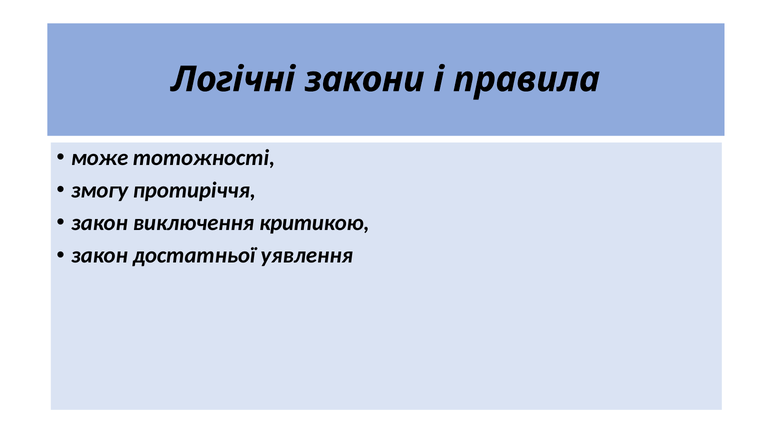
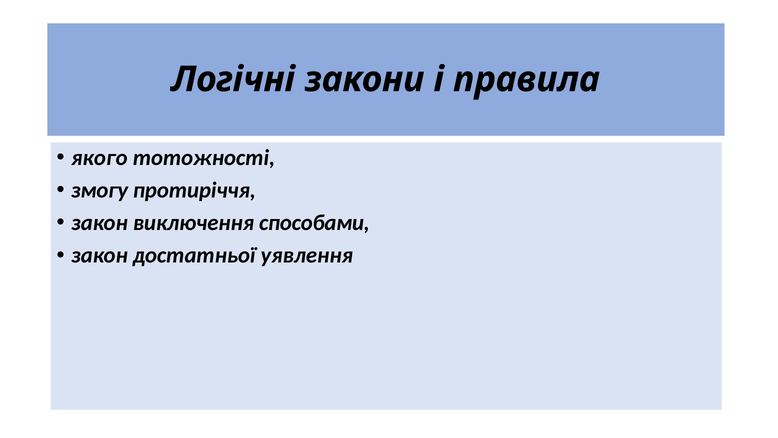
може: може -> якого
критикою: критикою -> способами
